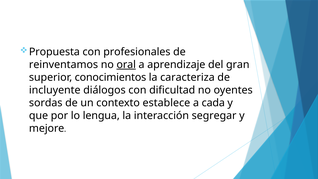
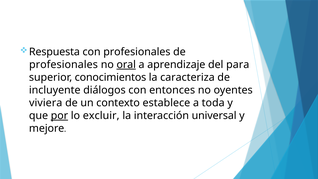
Propuesta: Propuesta -> Respuesta
reinventamos at (64, 65): reinventamos -> profesionales
gran: gran -> para
dificultad: dificultad -> entonces
sordas: sordas -> viviera
cada: cada -> toda
por underline: none -> present
lengua: lengua -> excluir
segregar: segregar -> universal
